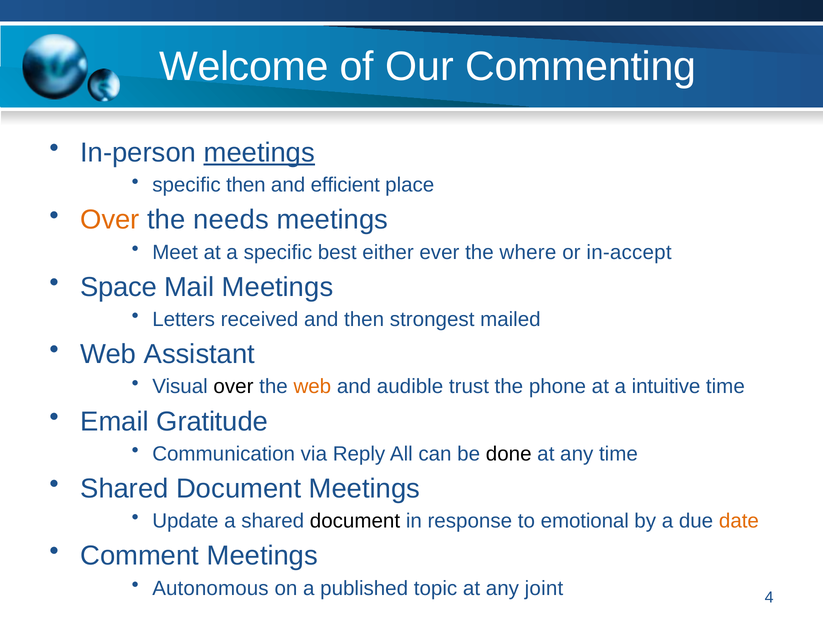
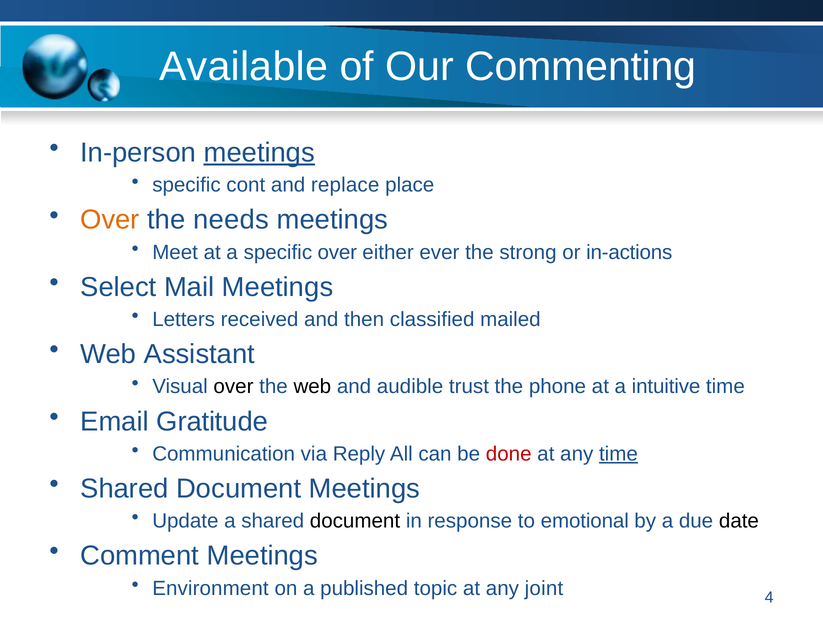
Welcome: Welcome -> Available
specific then: then -> cont
efficient: efficient -> replace
specific best: best -> over
where: where -> strong
in-accept: in-accept -> in-actions
Space: Space -> Select
strongest: strongest -> classified
web at (312, 387) colour: orange -> black
done colour: black -> red
time at (618, 454) underline: none -> present
date colour: orange -> black
Autonomous: Autonomous -> Environment
